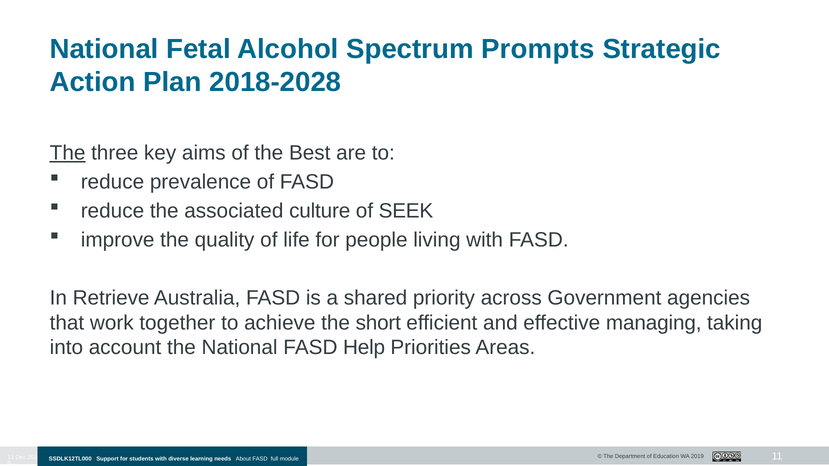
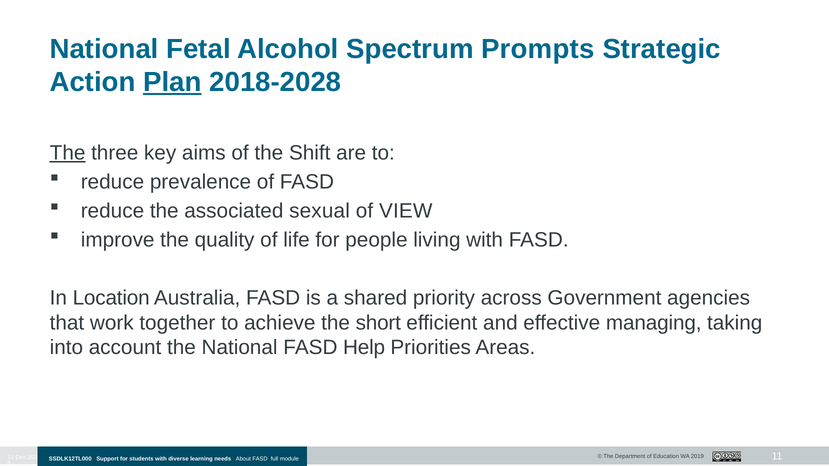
Plan underline: none -> present
Best: Best -> Shift
culture: culture -> sexual
SEEK: SEEK -> VIEW
Retrieve: Retrieve -> Location
